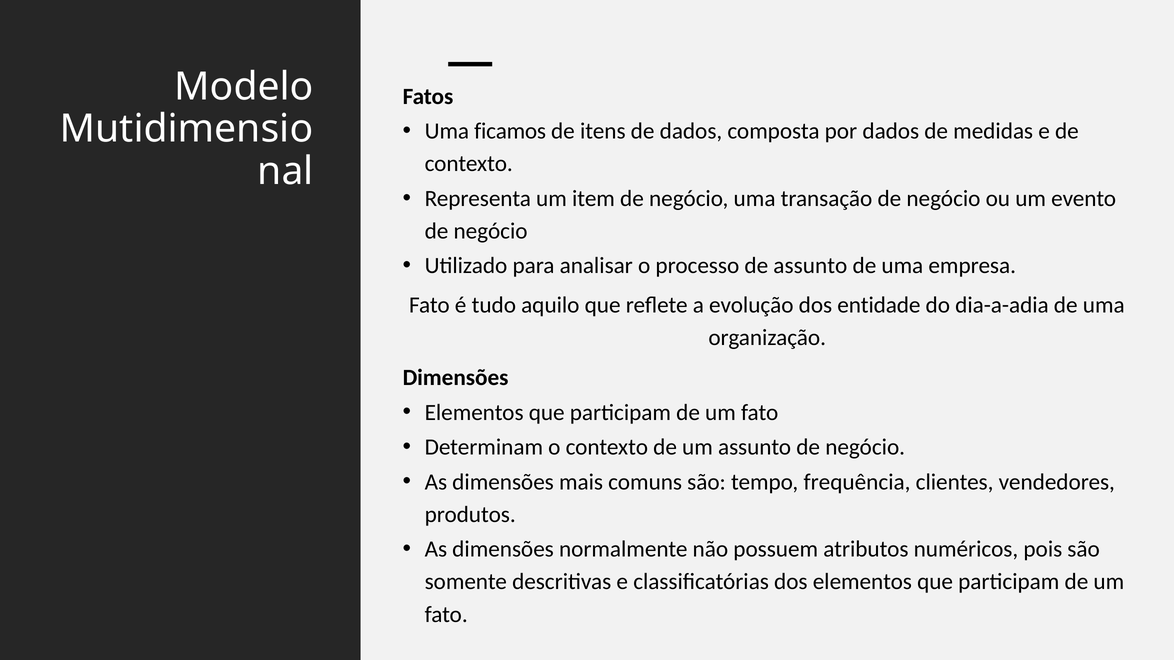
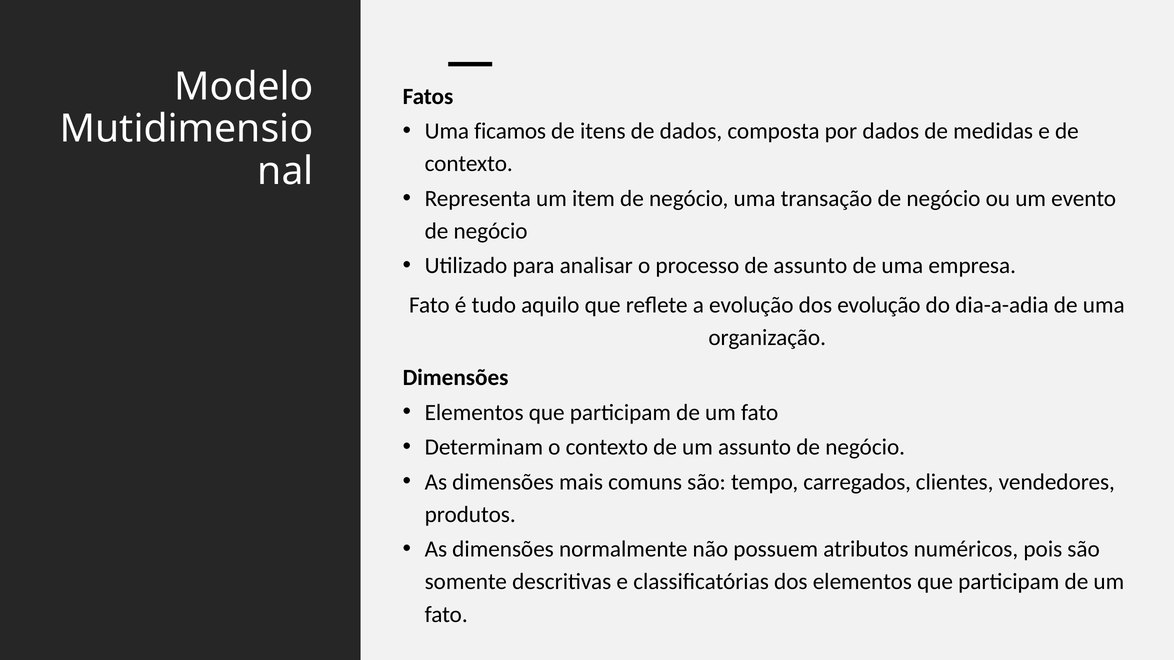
dos entidade: entidade -> evolução
frequência: frequência -> carregados
